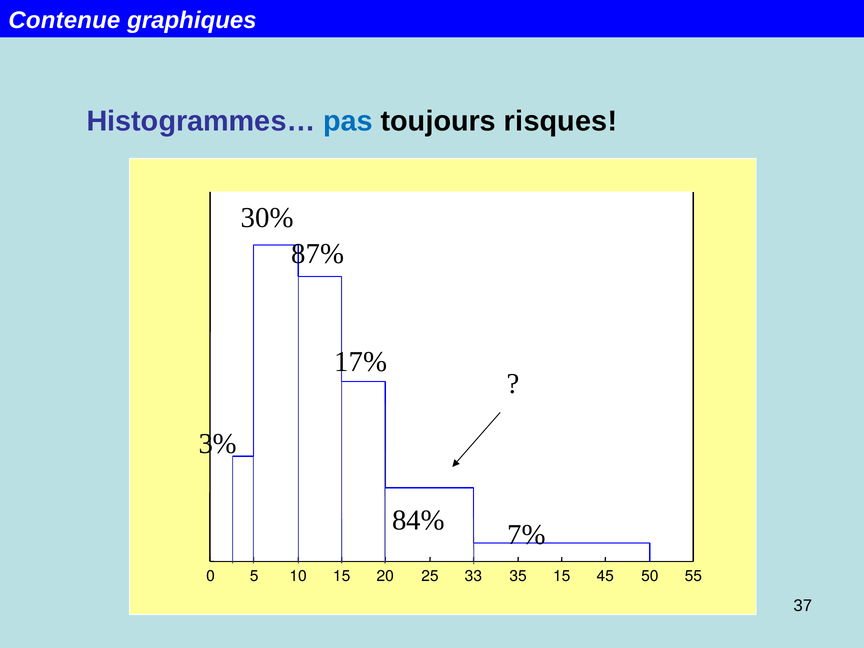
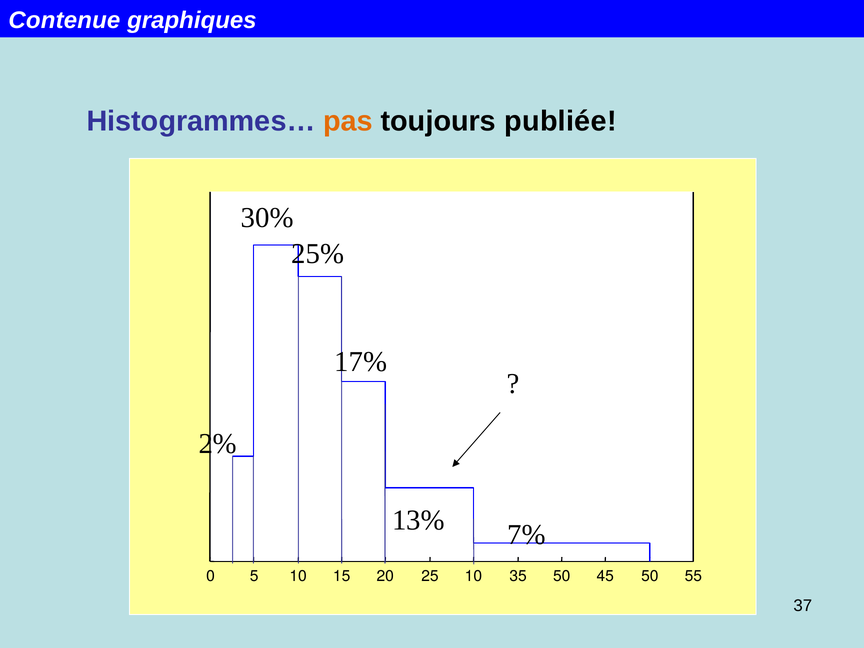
pas colour: blue -> orange
risques: risques -> publiée
87%: 87% -> 25%
3%: 3% -> 2%
84%: 84% -> 13%
25 33: 33 -> 10
35 15: 15 -> 50
